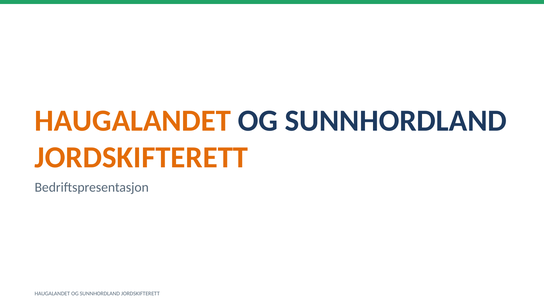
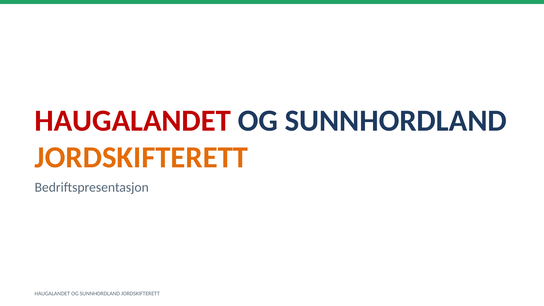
HAUGALANDET at (133, 121) colour: orange -> red
